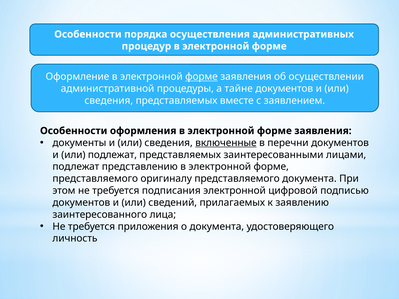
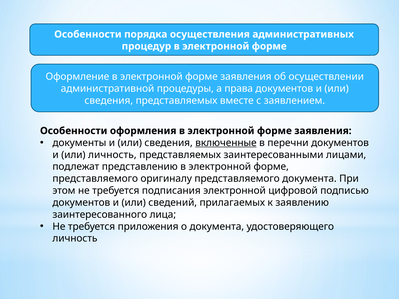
форме at (201, 77) underline: present -> none
тайне: тайне -> права
или подлежат: подлежат -> личность
